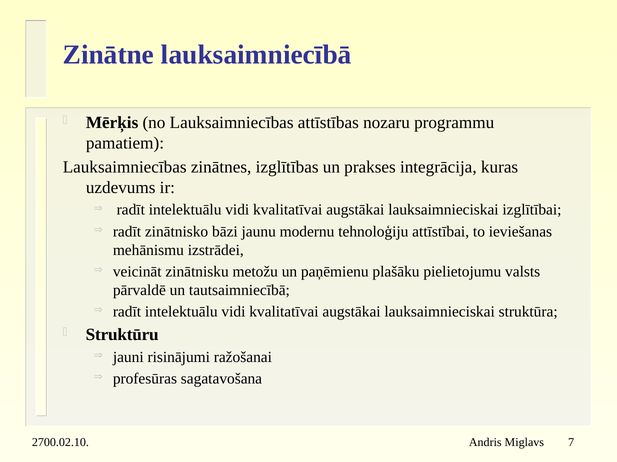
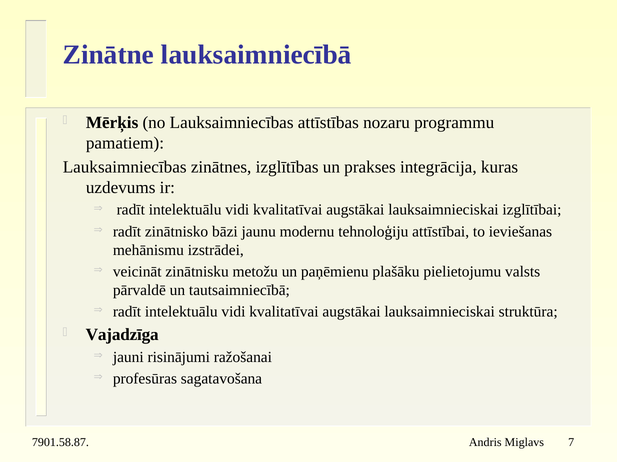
Struktūru: Struktūru -> Vajadzīga
2700.02.10: 2700.02.10 -> 7901.58.87
